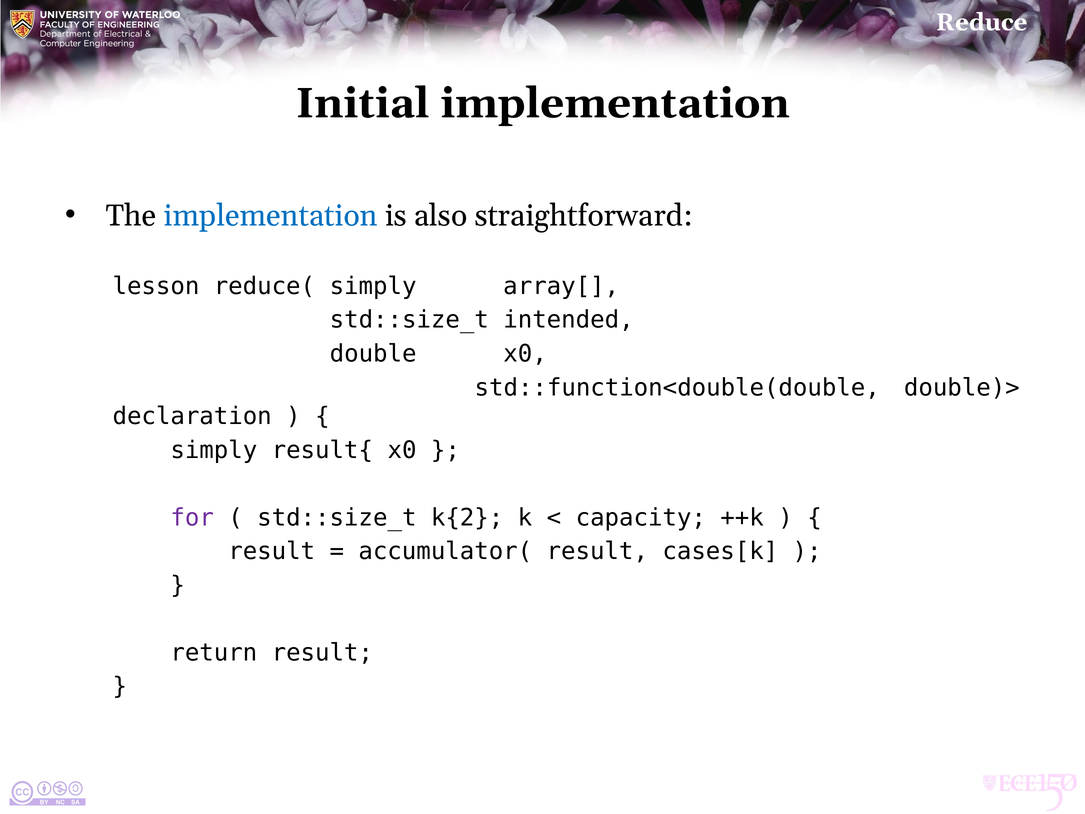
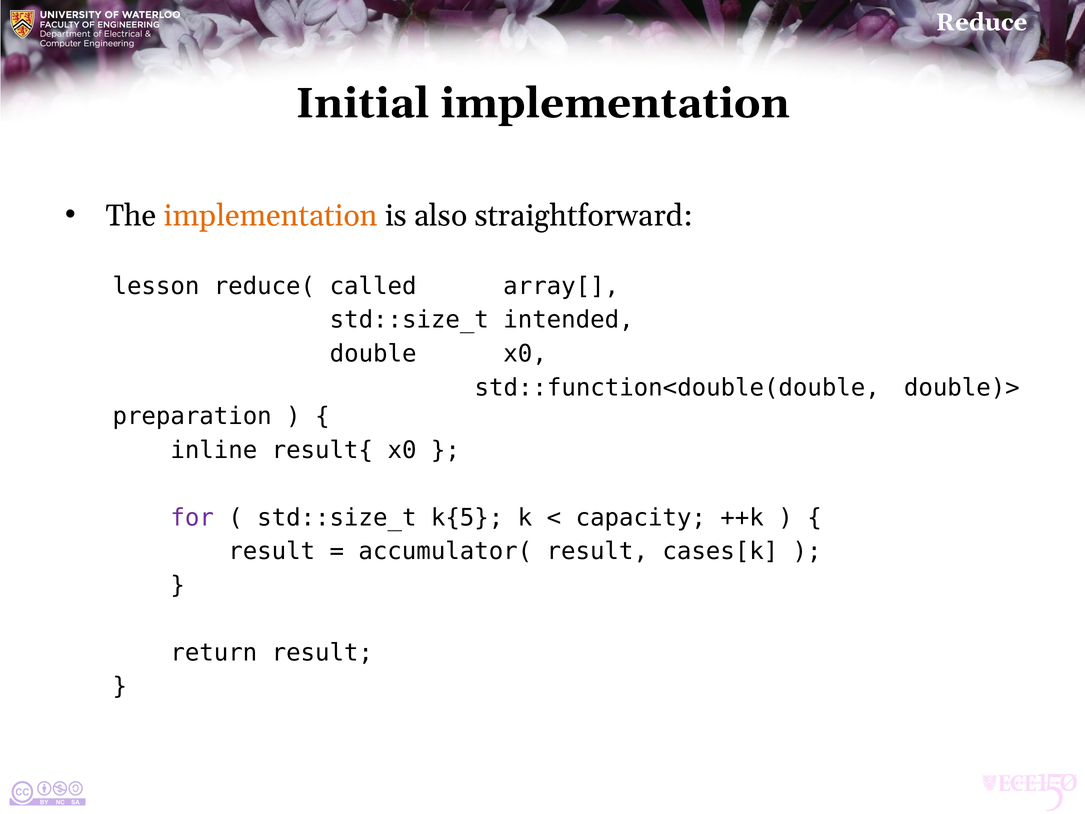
implementation at (271, 216) colour: blue -> orange
reduce( simply: simply -> called
declaration: declaration -> preparation
simply at (214, 450): simply -> inline
k{2: k{2 -> k{5
